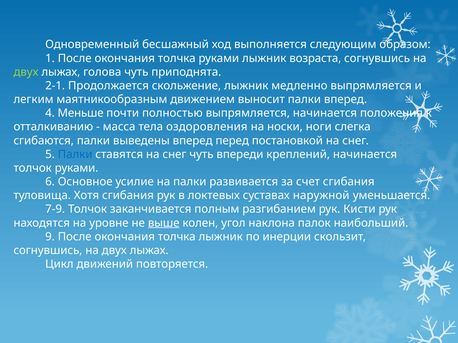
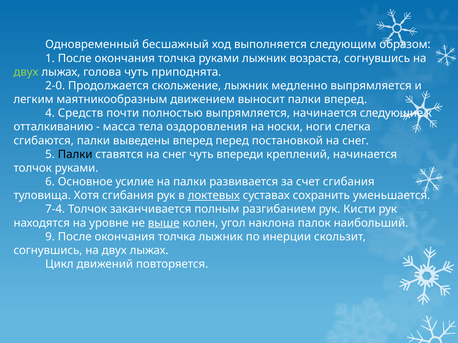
2-1: 2-1 -> 2-0
Меньше: Меньше -> Средств
положения: положения -> следующие
Палки at (75, 155) colour: blue -> black
локтевых underline: none -> present
наружной: наружной -> сохранить
7-9: 7-9 -> 7-4
